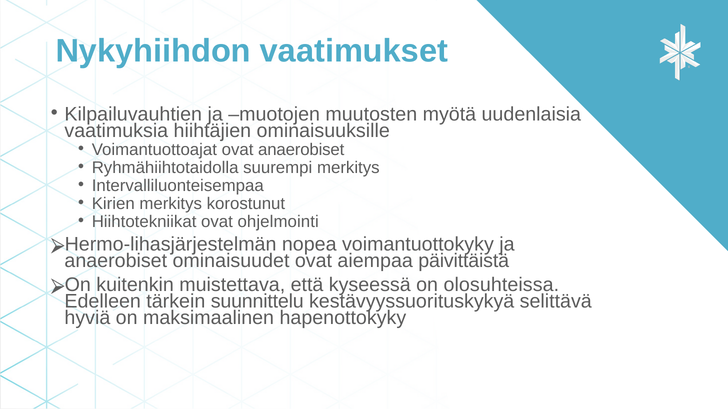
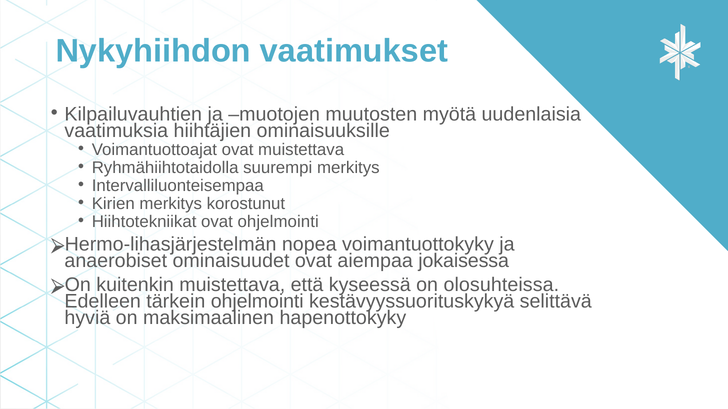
ovat anaerobiset: anaerobiset -> muistettava
päivittäistä: päivittäistä -> jokaisessa
tärkein suunnittelu: suunnittelu -> ohjelmointi
